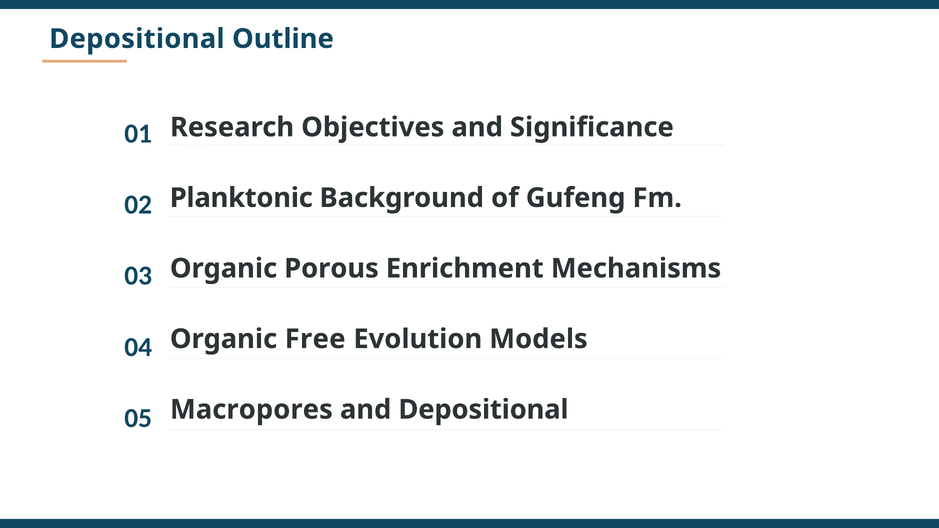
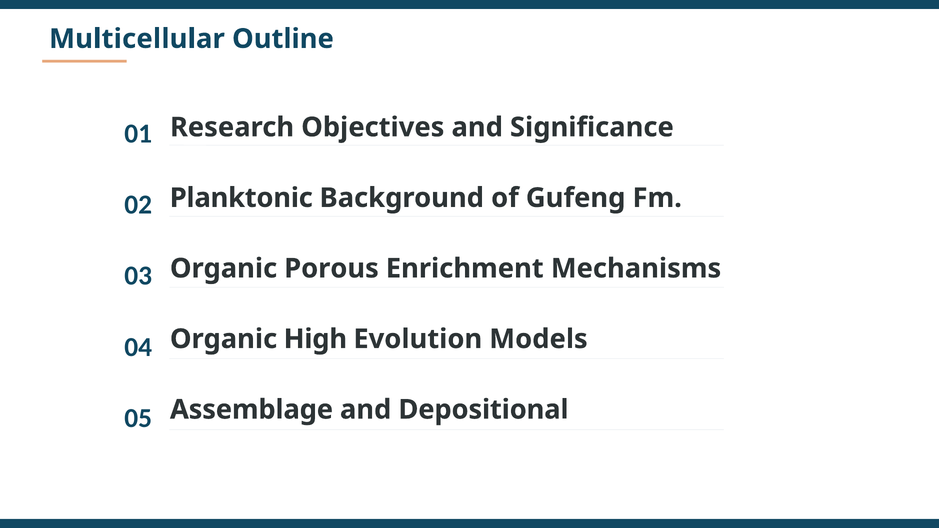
Depositional at (137, 39): Depositional -> Multicellular
Free: Free -> High
Macropores: Macropores -> Assemblage
